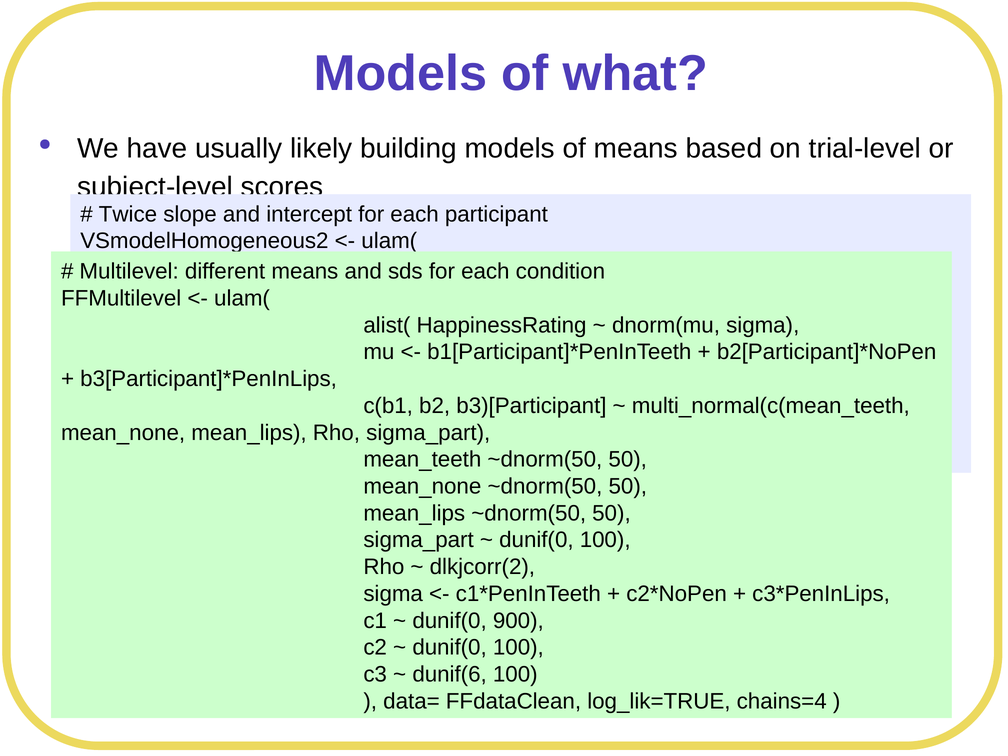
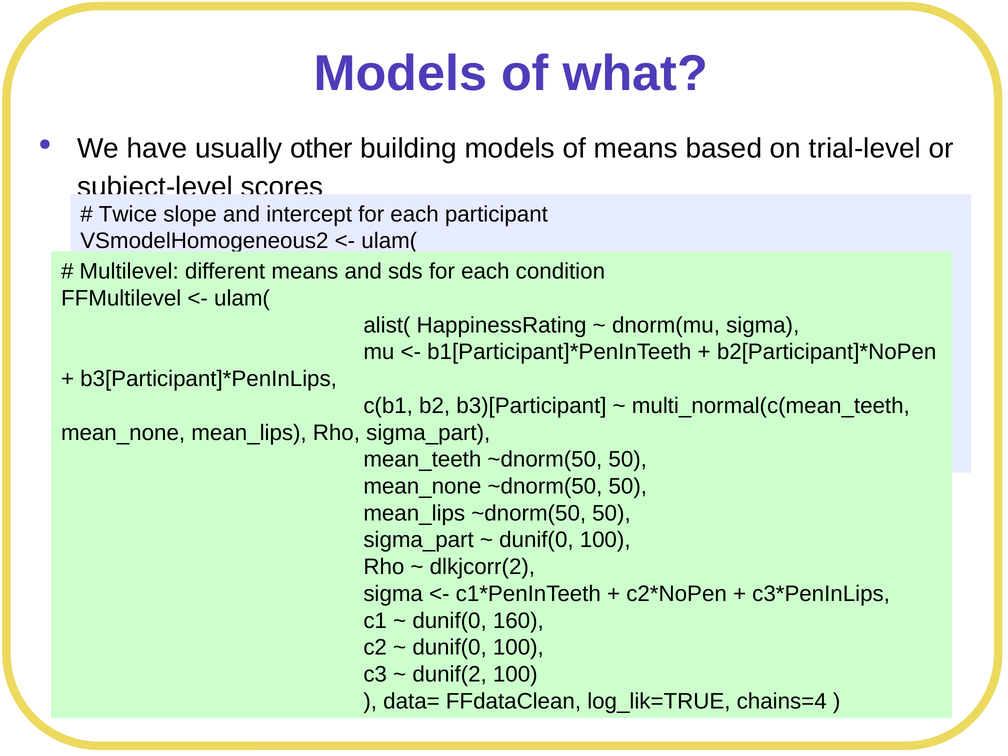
likely: likely -> other
900: 900 -> 160
dunif(6: dunif(6 -> dunif(2
